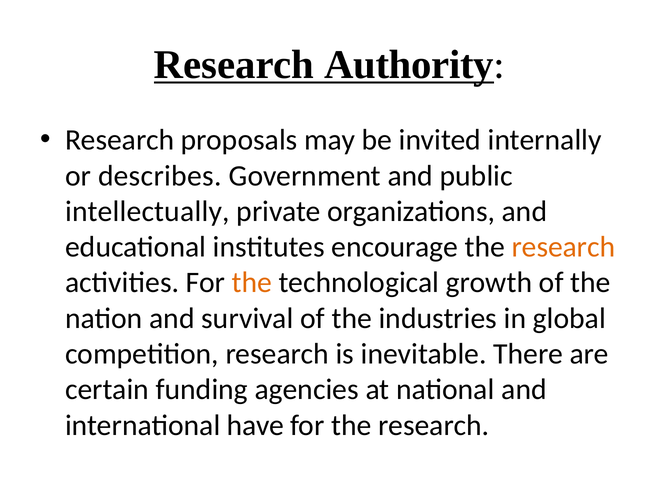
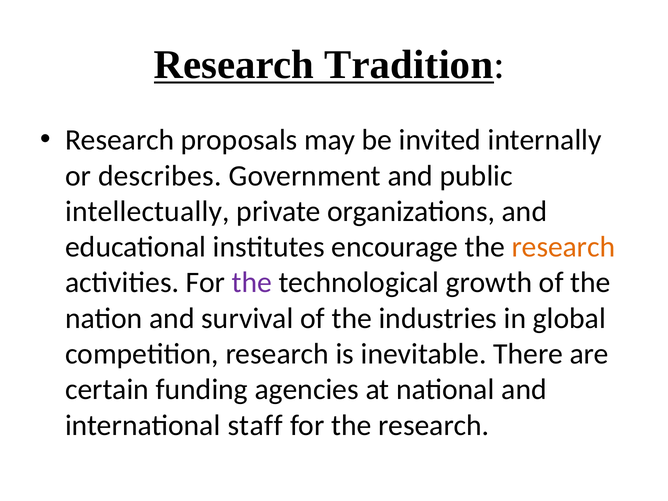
Authority: Authority -> Tradition
the at (252, 283) colour: orange -> purple
have: have -> staff
